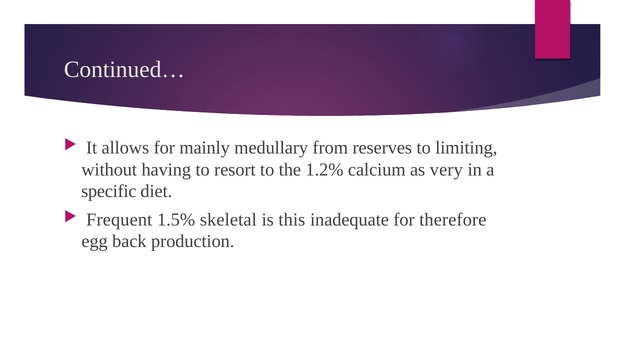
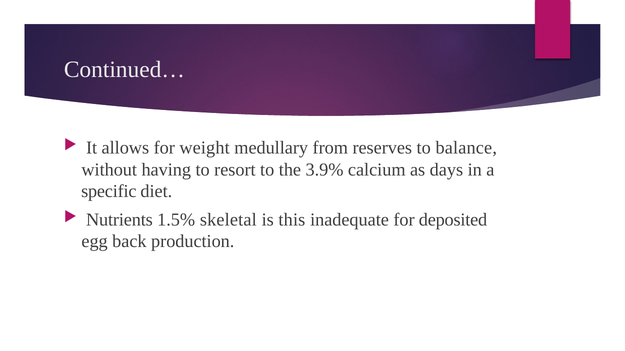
mainly: mainly -> weight
limiting: limiting -> balance
1.2%: 1.2% -> 3.9%
very: very -> days
Frequent: Frequent -> Nutrients
therefore: therefore -> deposited
